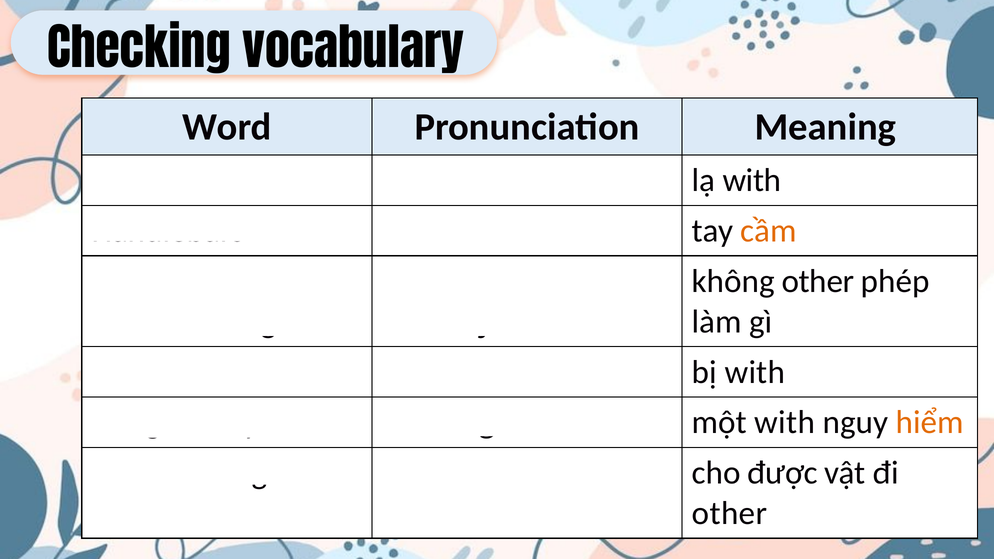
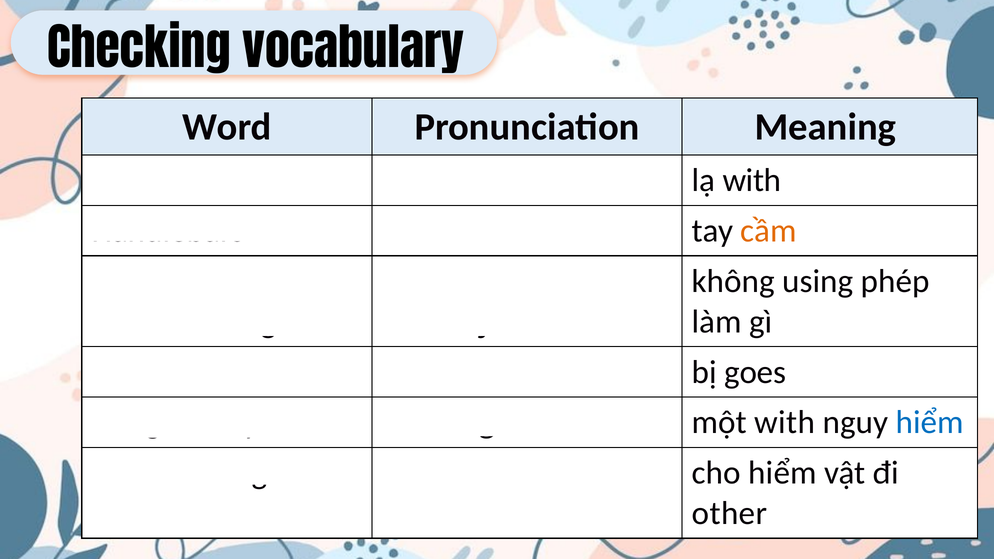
không other: other -> using
bị with: with -> goes
hiểm at (930, 423) colour: orange -> blue
cho được: được -> hiểm
